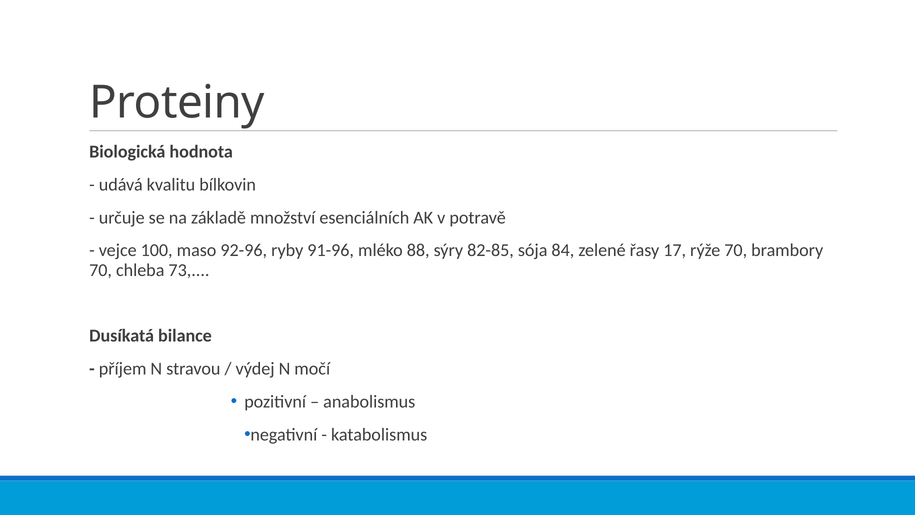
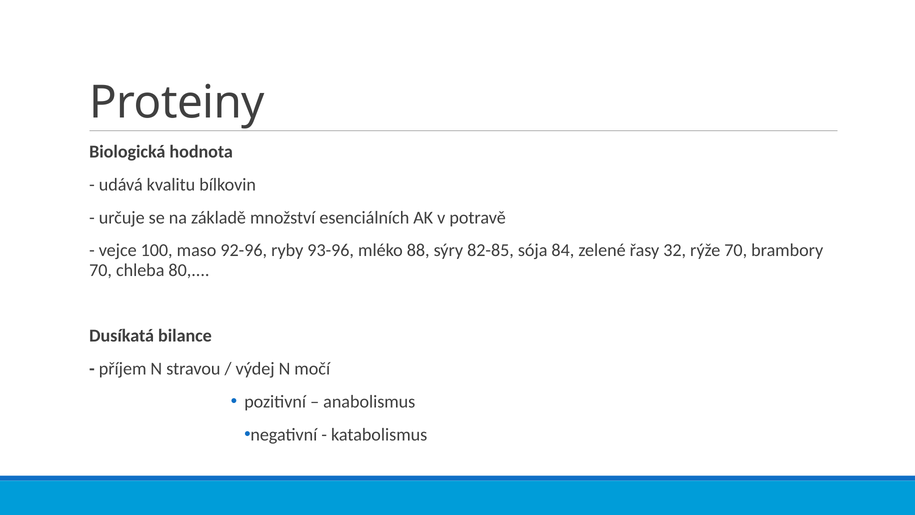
91-96: 91-96 -> 93-96
17: 17 -> 32
73: 73 -> 80
